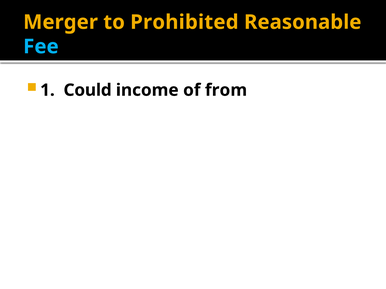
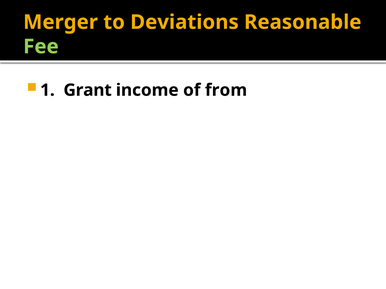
Prohibited: Prohibited -> Deviations
Fee colour: light blue -> light green
Could: Could -> Grant
